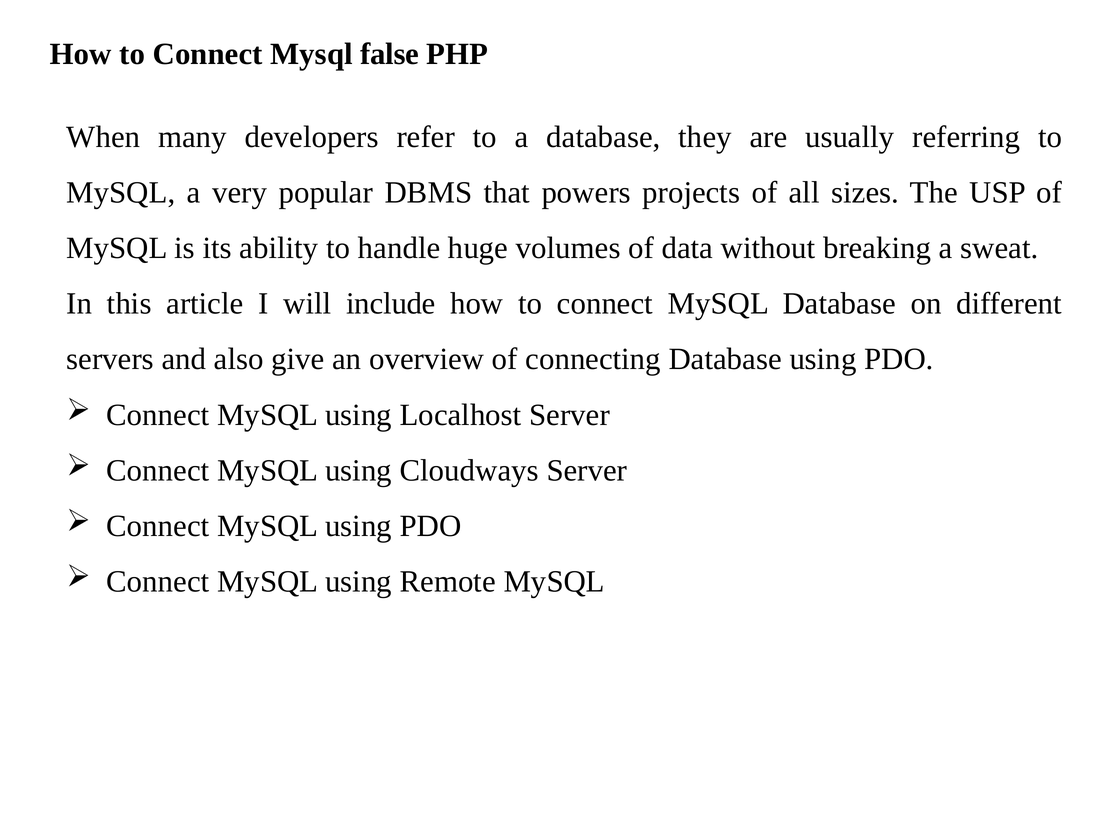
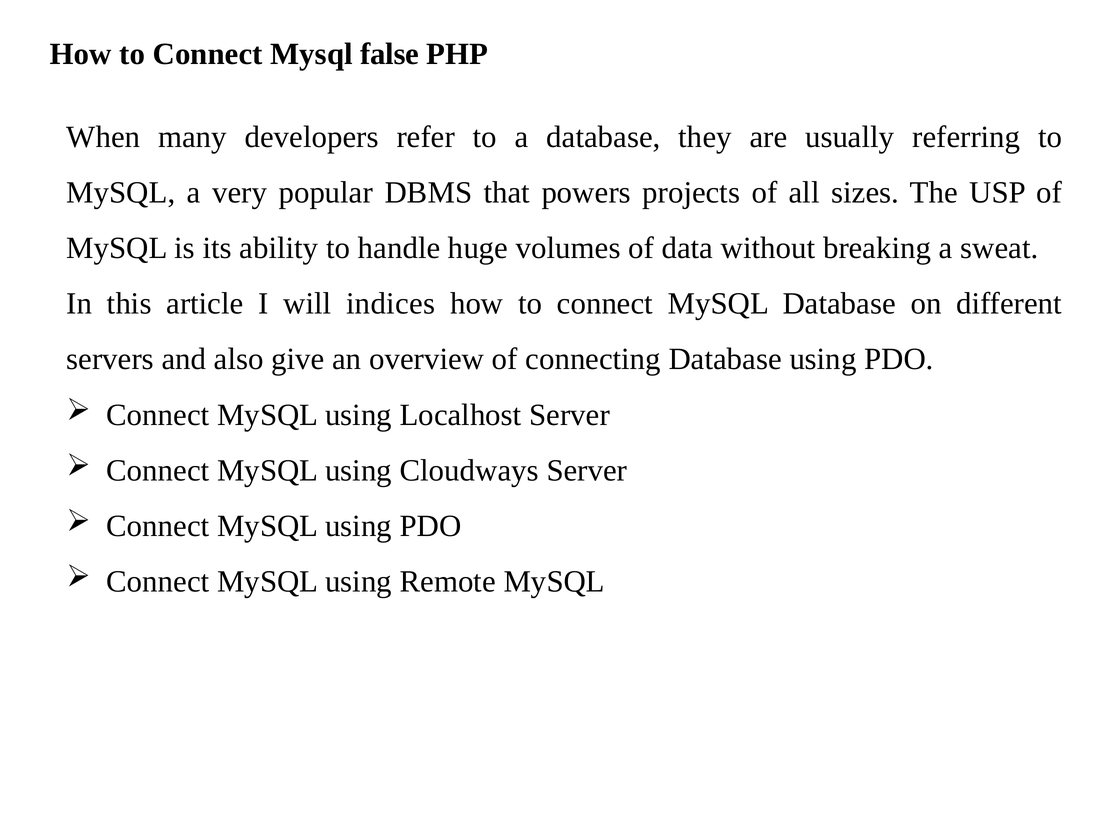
include: include -> indices
